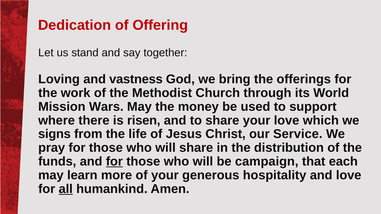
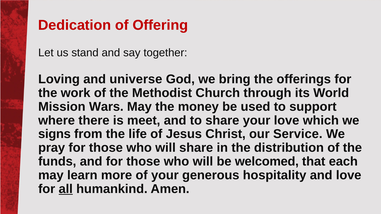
vastness: vastness -> universe
risen: risen -> meet
for at (114, 162) underline: present -> none
campaign: campaign -> welcomed
